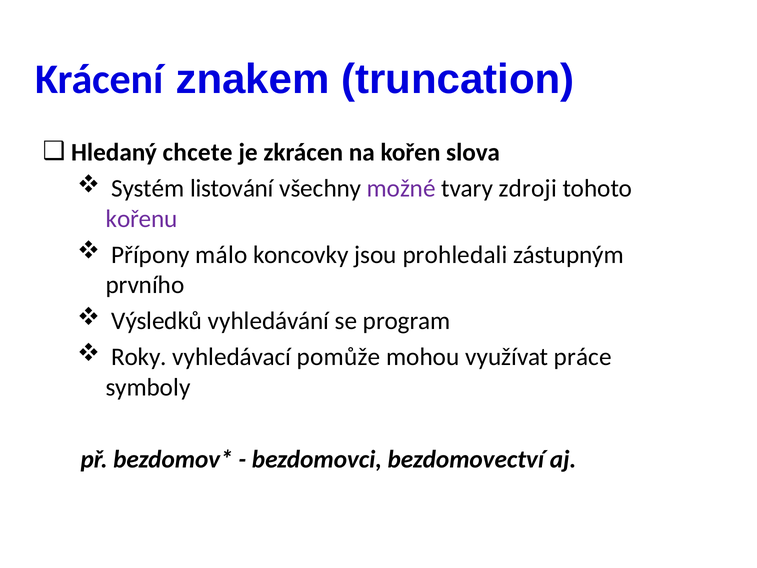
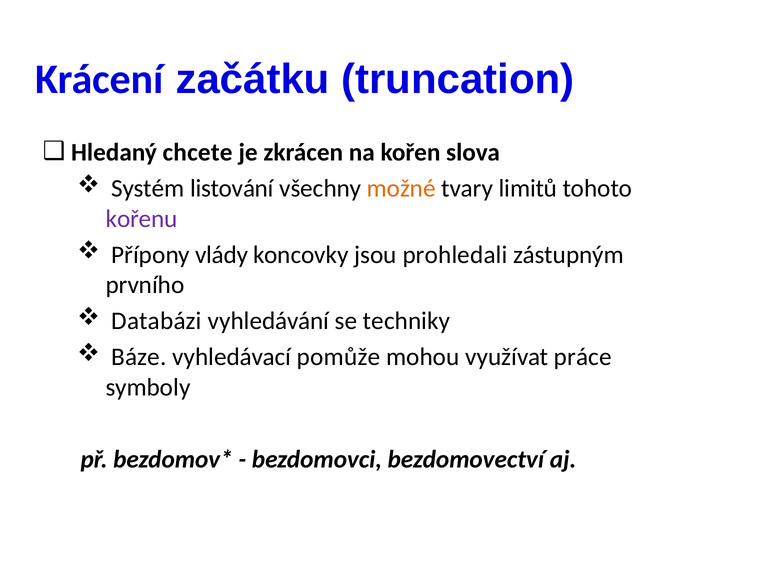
znakem: znakem -> začátku
možné colour: purple -> orange
zdroji: zdroji -> limitů
málo: málo -> vlády
Výsledků: Výsledků -> Databázi
program: program -> techniky
Roky: Roky -> Báze
